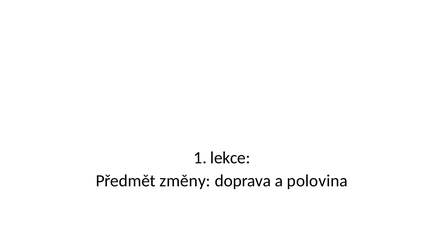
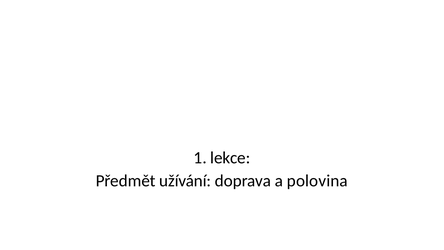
změny: změny -> užívání
